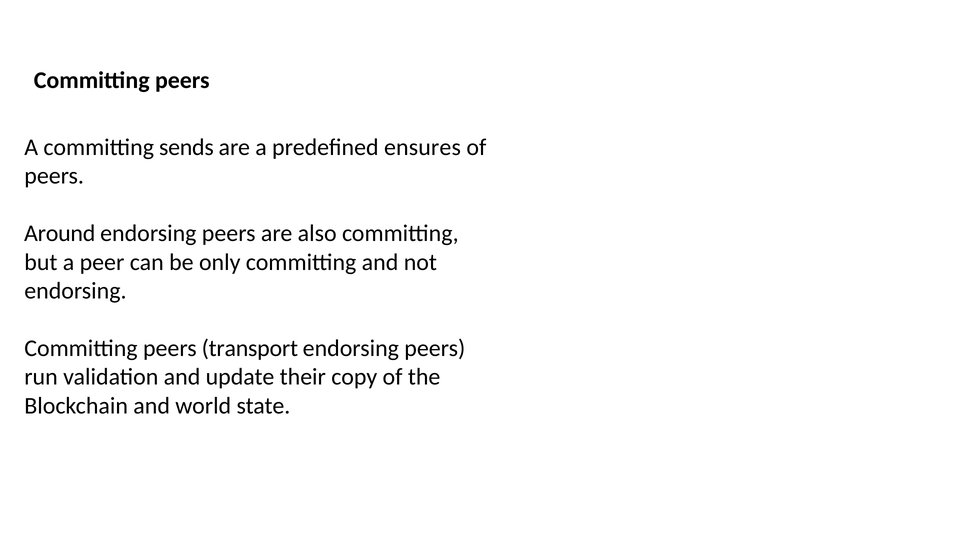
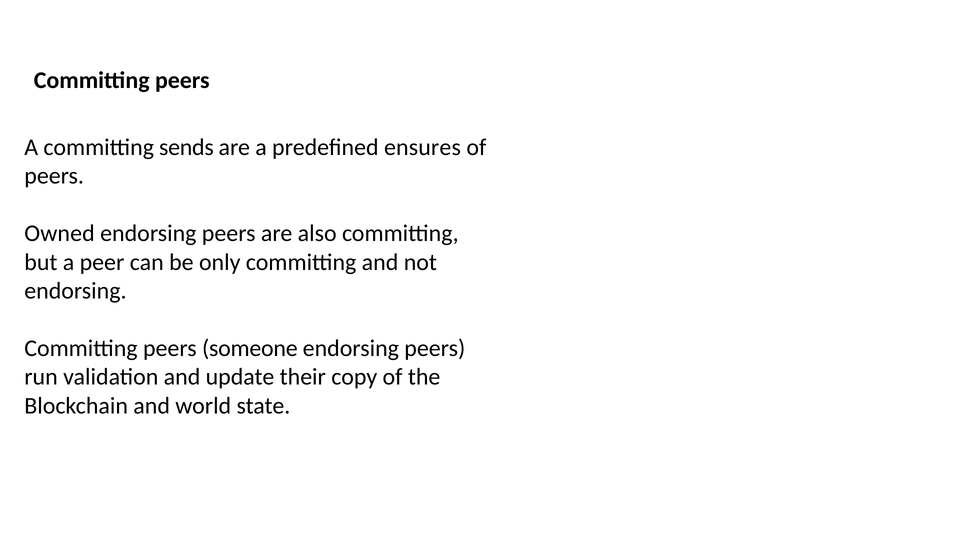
Around: Around -> Owned
transport: transport -> someone
